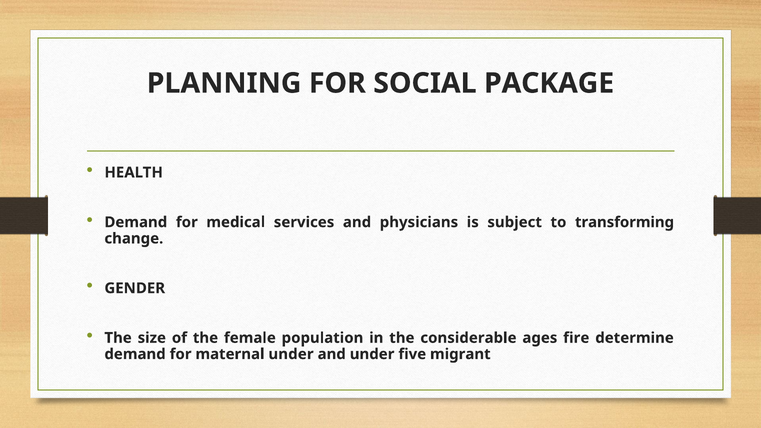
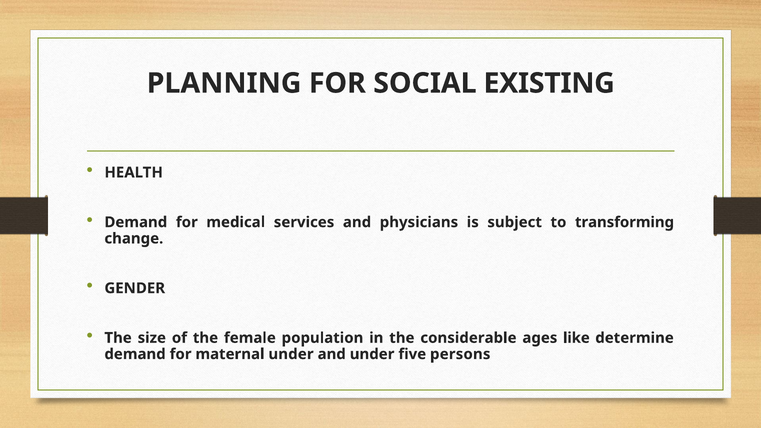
PACKAGE: PACKAGE -> EXISTING
fire: fire -> like
migrant: migrant -> persons
